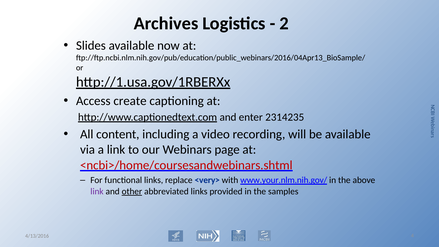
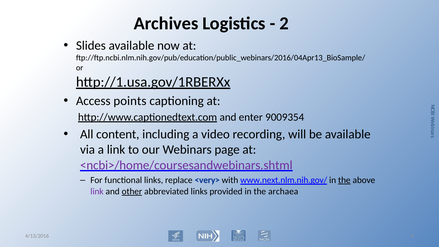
create: create -> points
2314235: 2314235 -> 9009354
<ncbi>/home/coursesandwebinars.shtml colour: red -> purple
www.your.nlm.nih.gov/: www.your.nlm.nih.gov/ -> www.next.nlm.nih.gov/
the at (344, 180) underline: none -> present
samples: samples -> archaea
